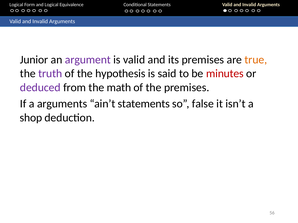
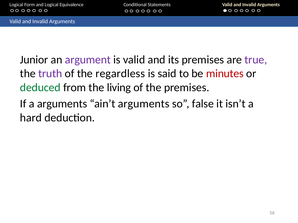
true colour: orange -> purple
hypothesis: hypothesis -> regardless
deduced colour: purple -> green
math: math -> living
ain’t statements: statements -> arguments
shop: shop -> hard
